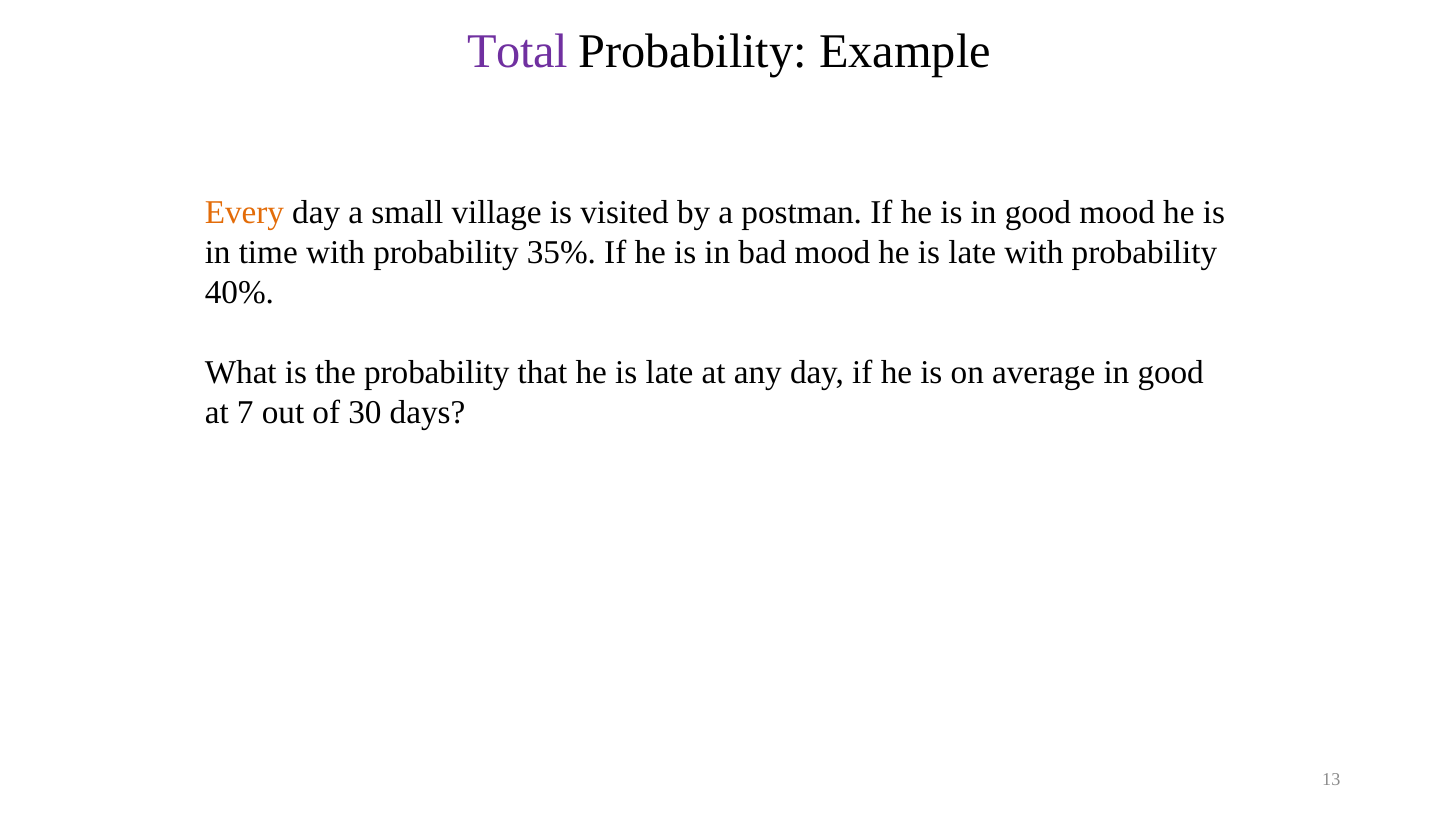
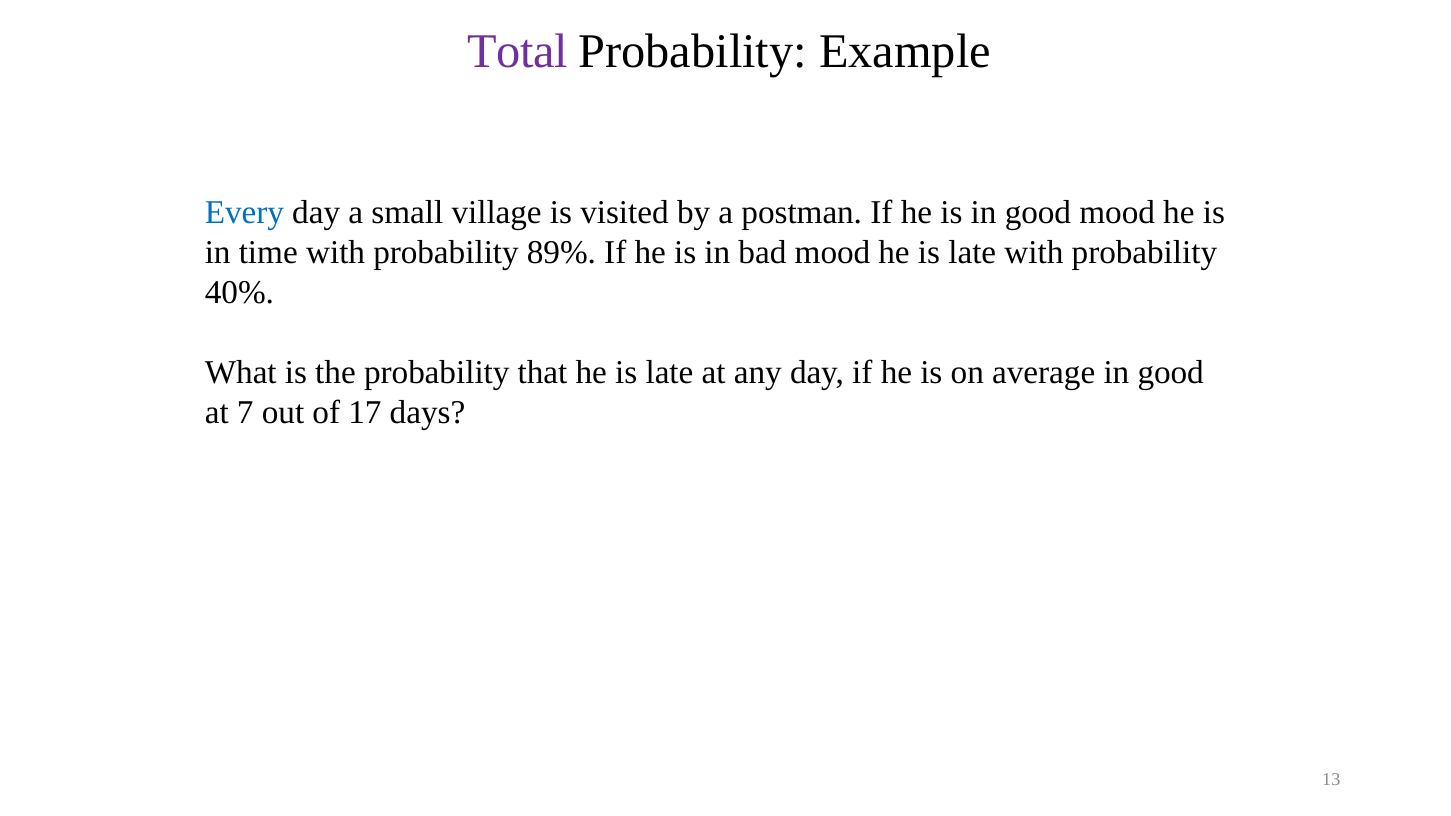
Every colour: orange -> blue
35%: 35% -> 89%
30: 30 -> 17
